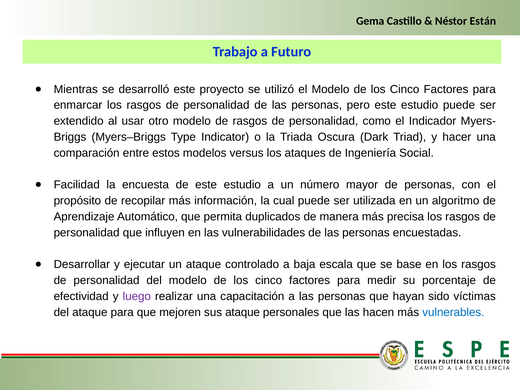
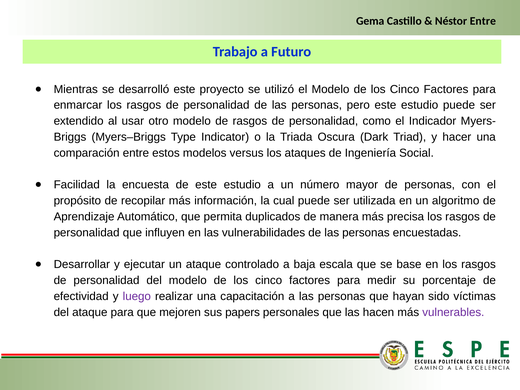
Néstor Están: Están -> Entre
sus ataque: ataque -> papers
vulnerables colour: blue -> purple
